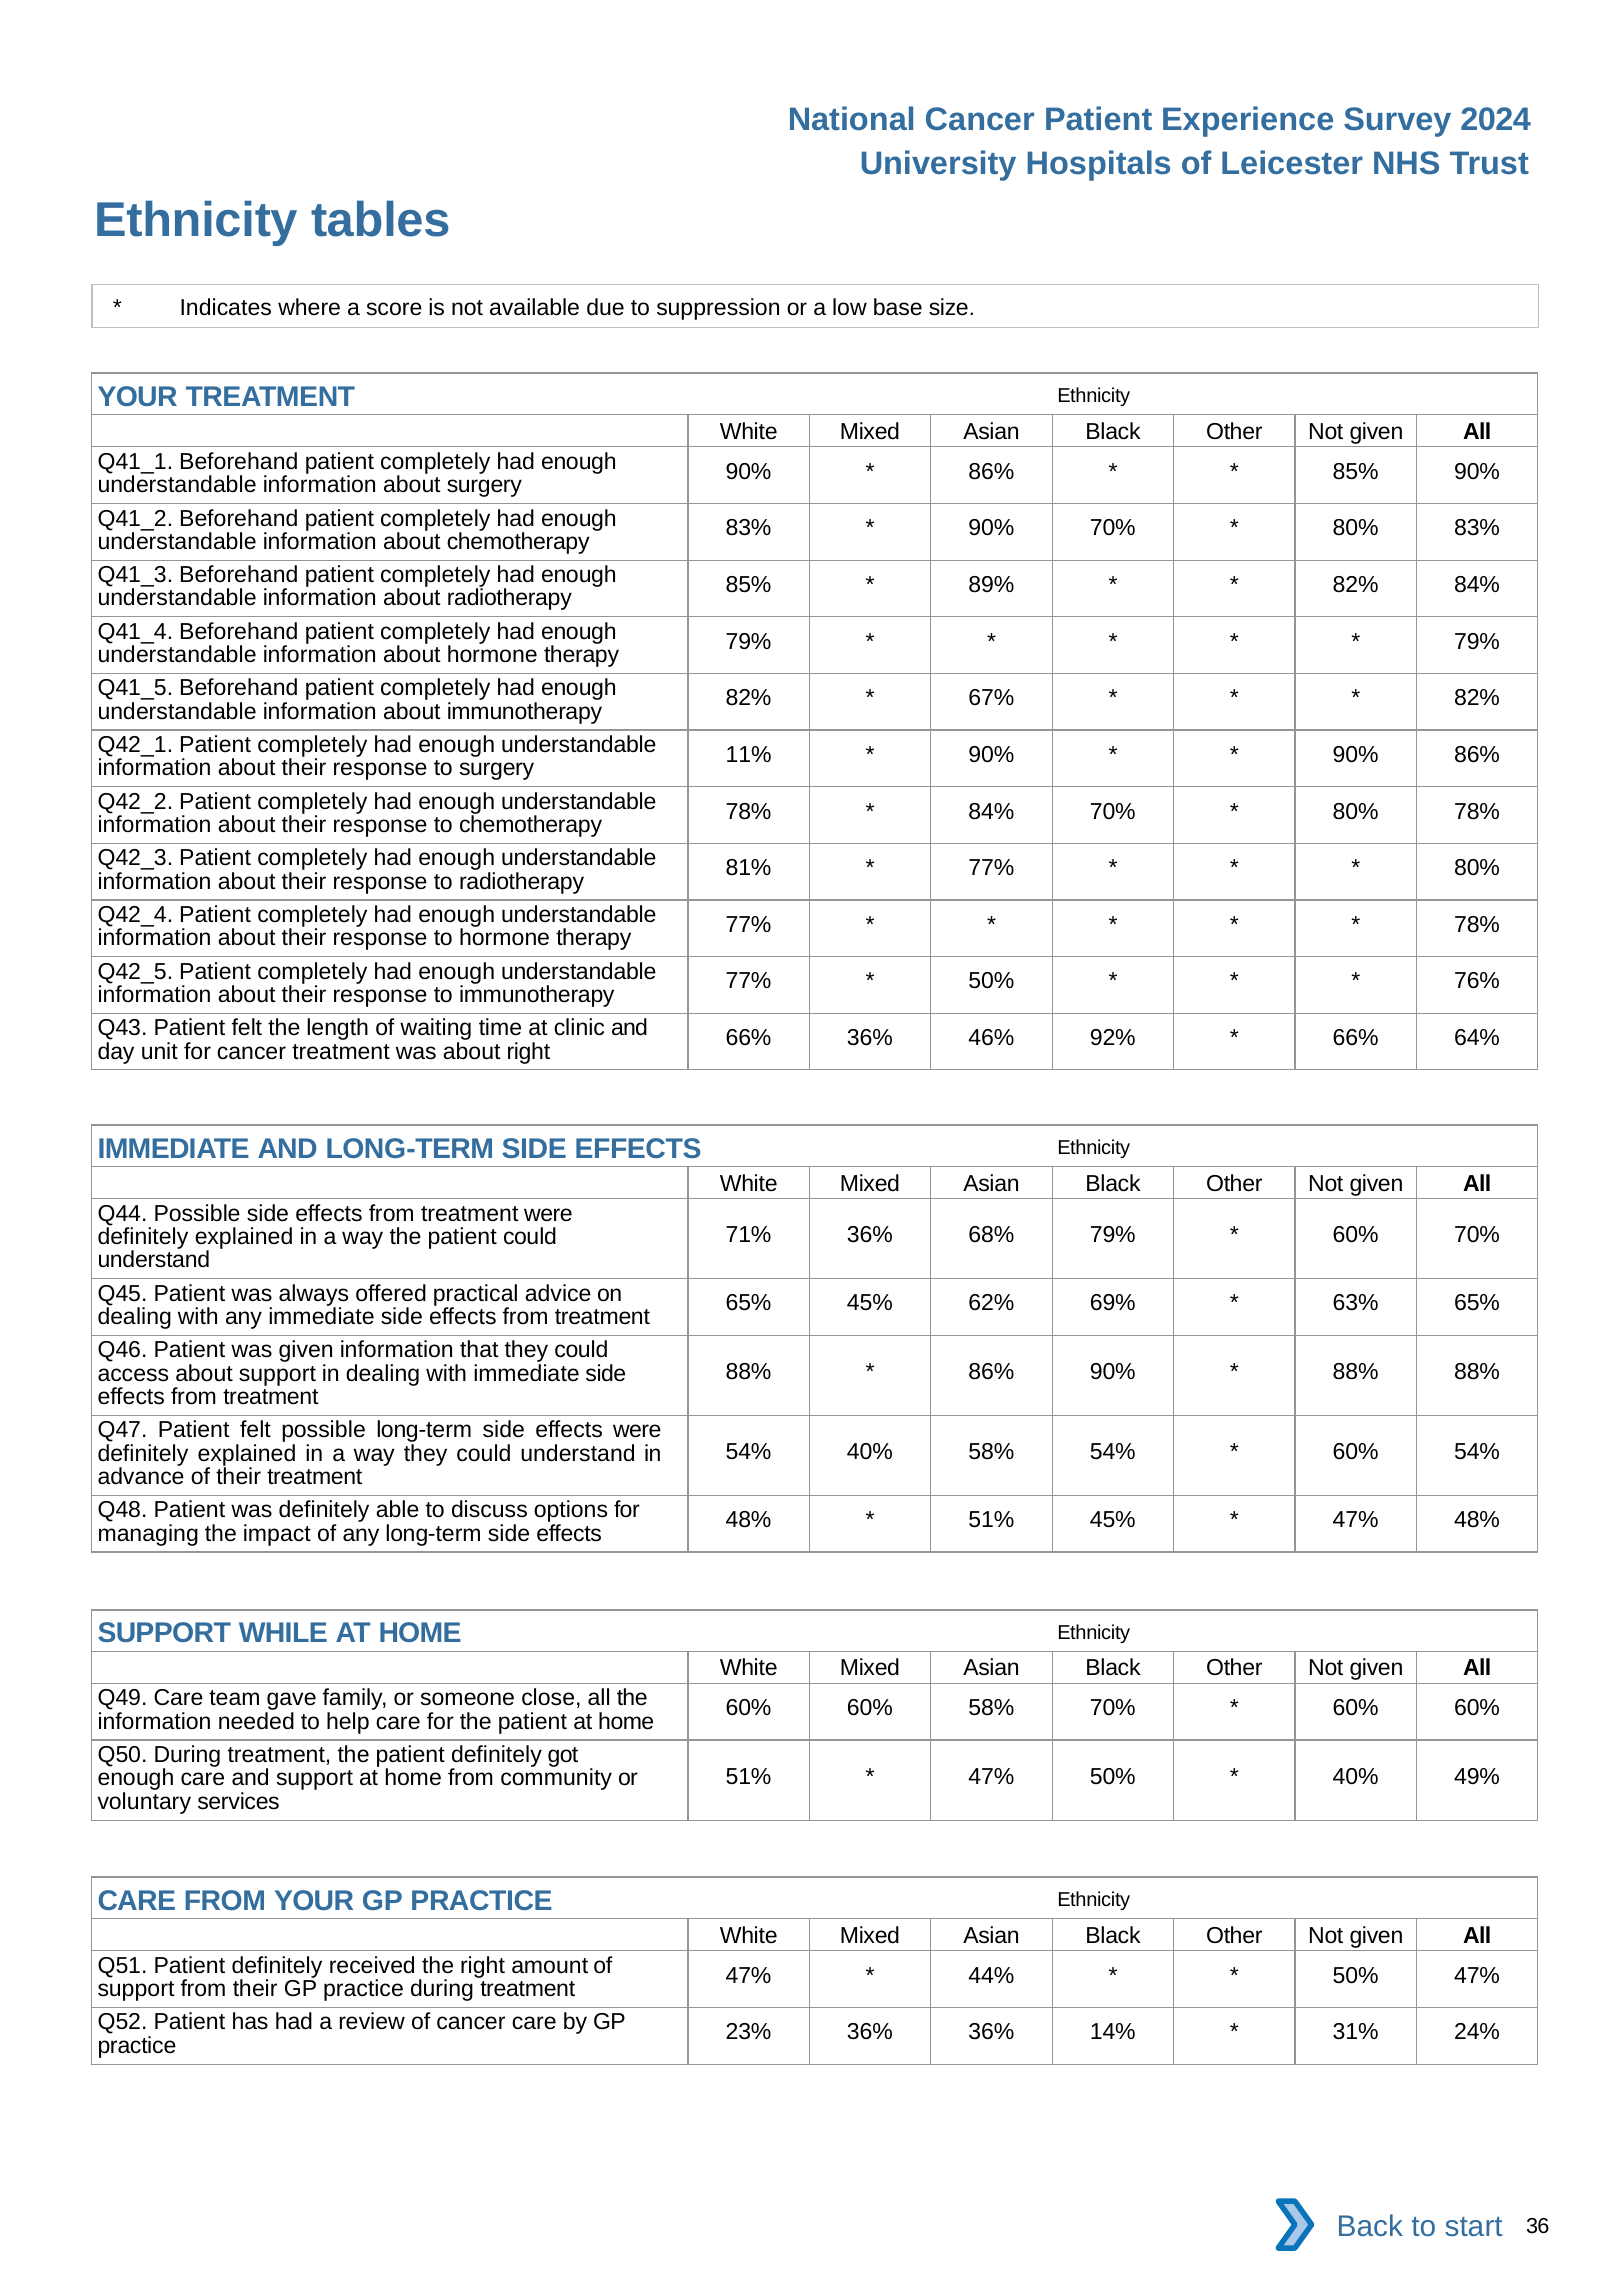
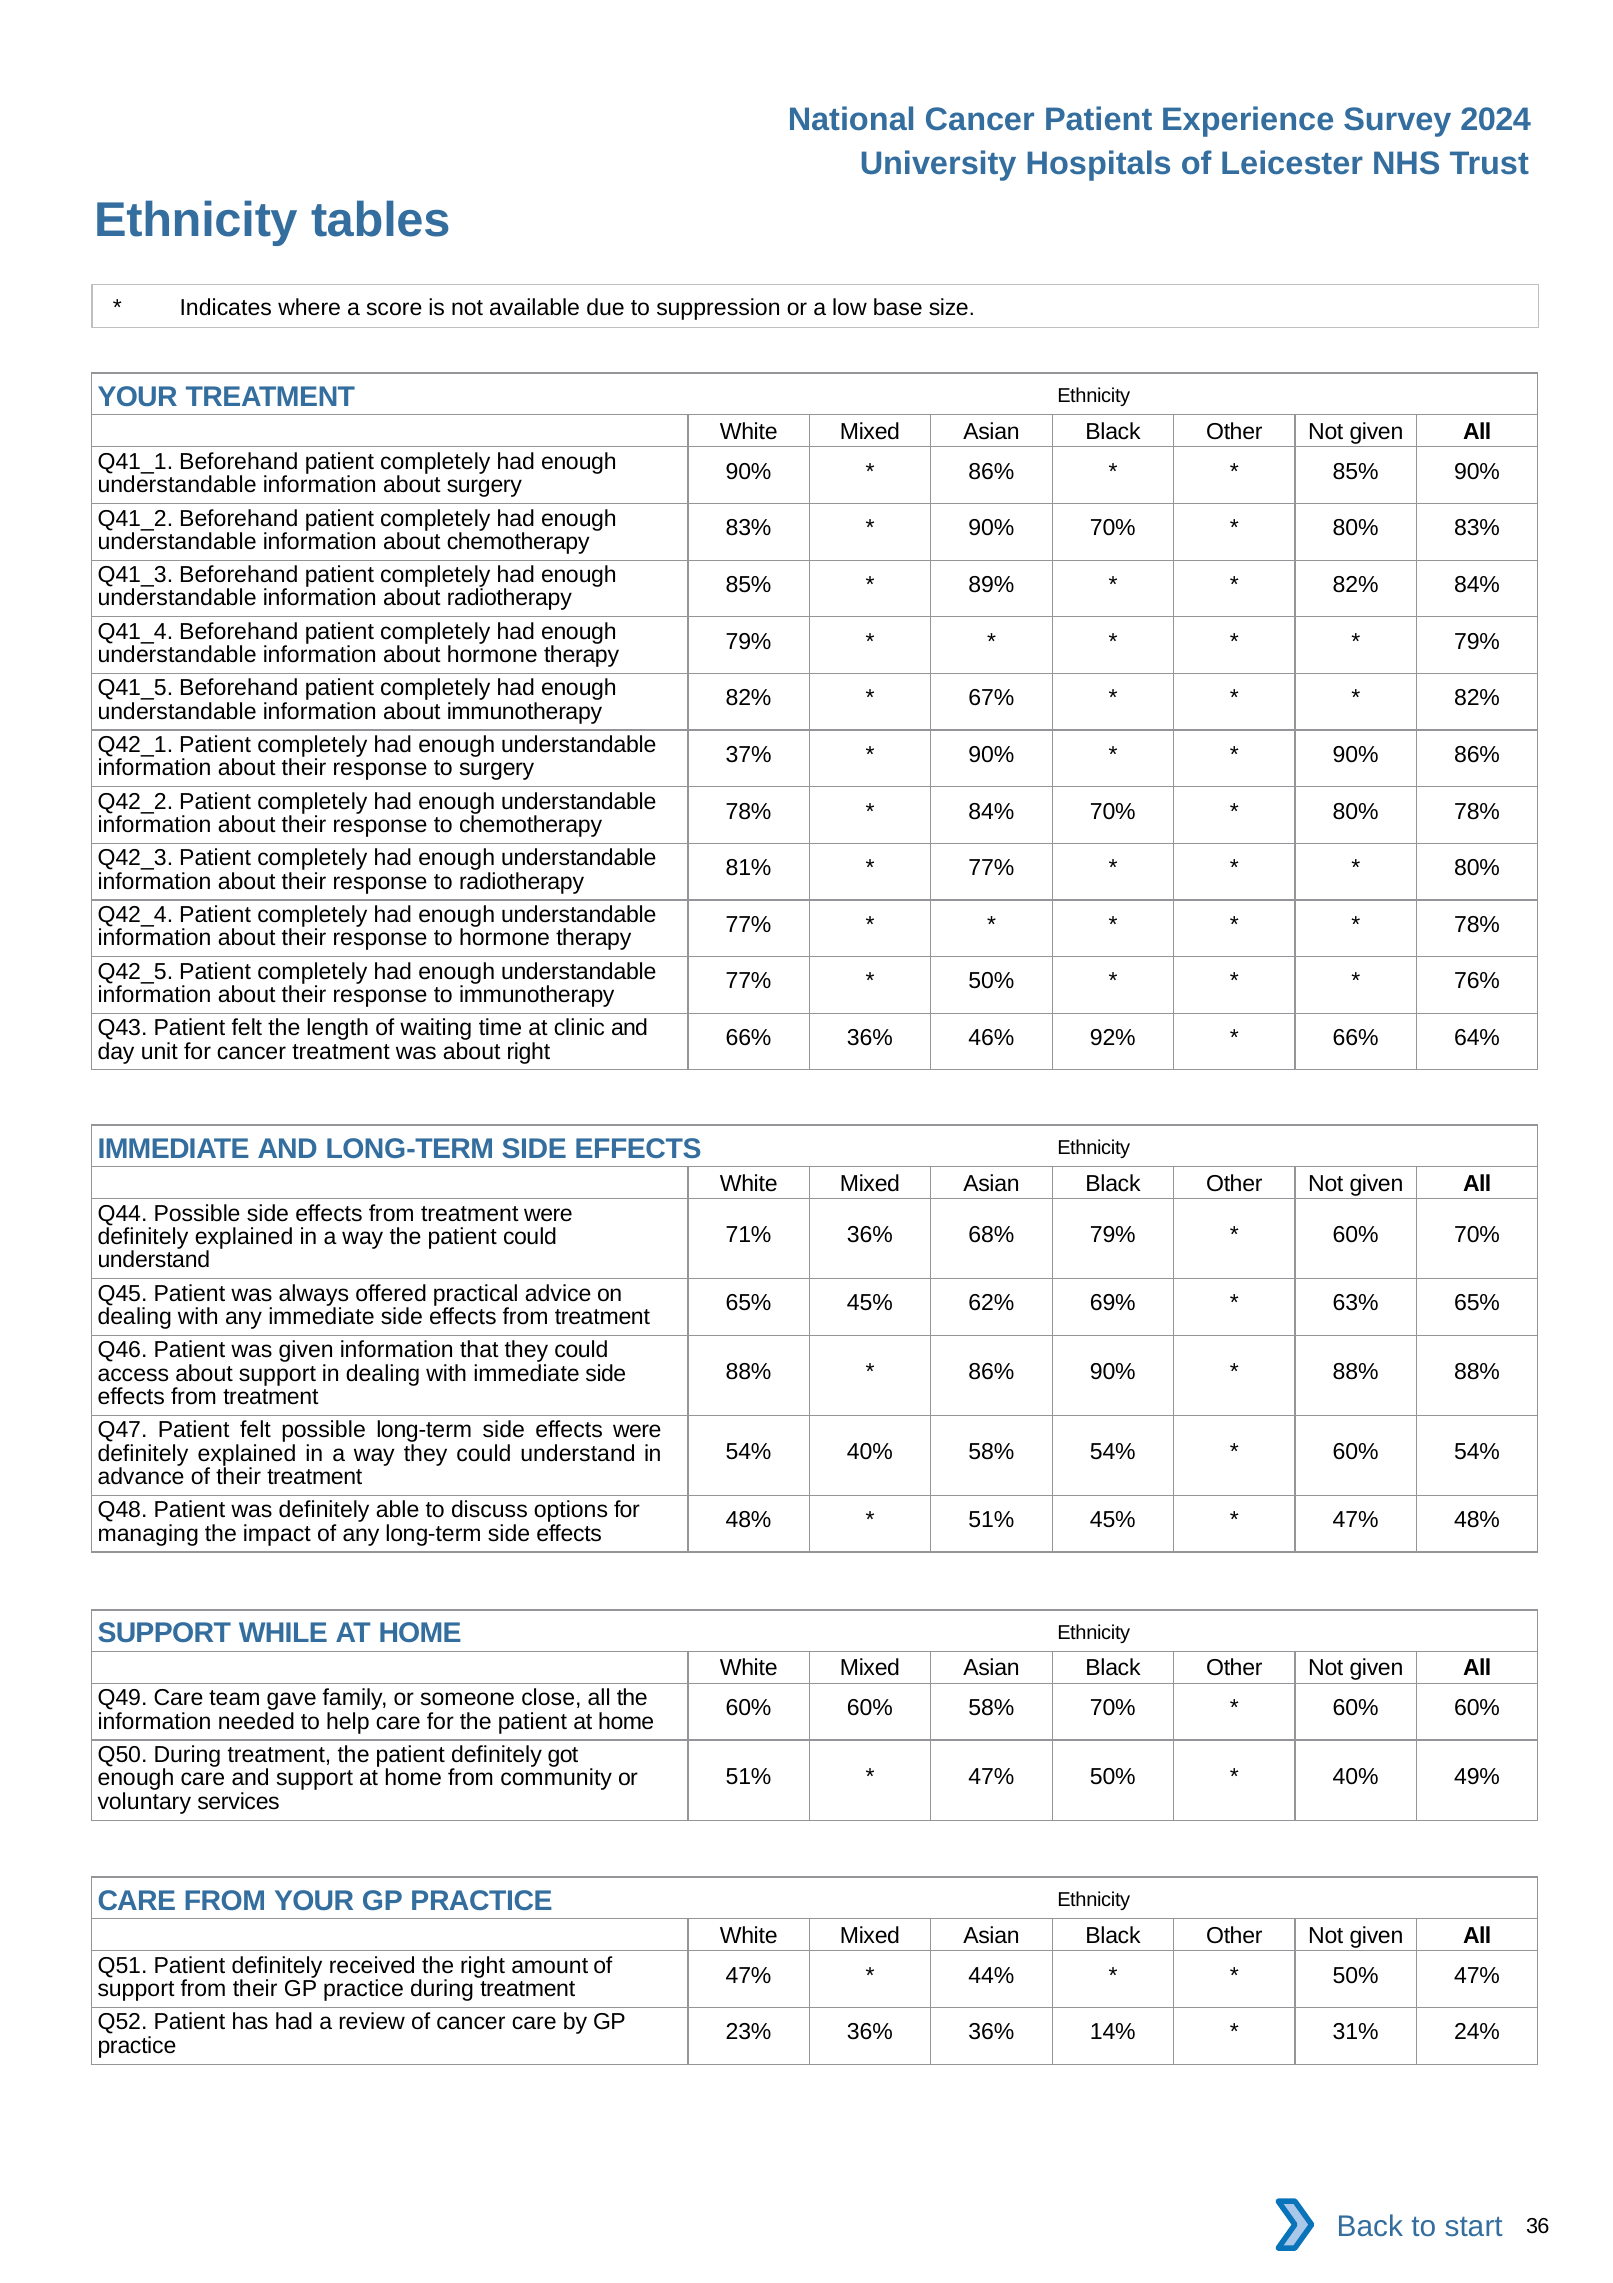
11%: 11% -> 37%
